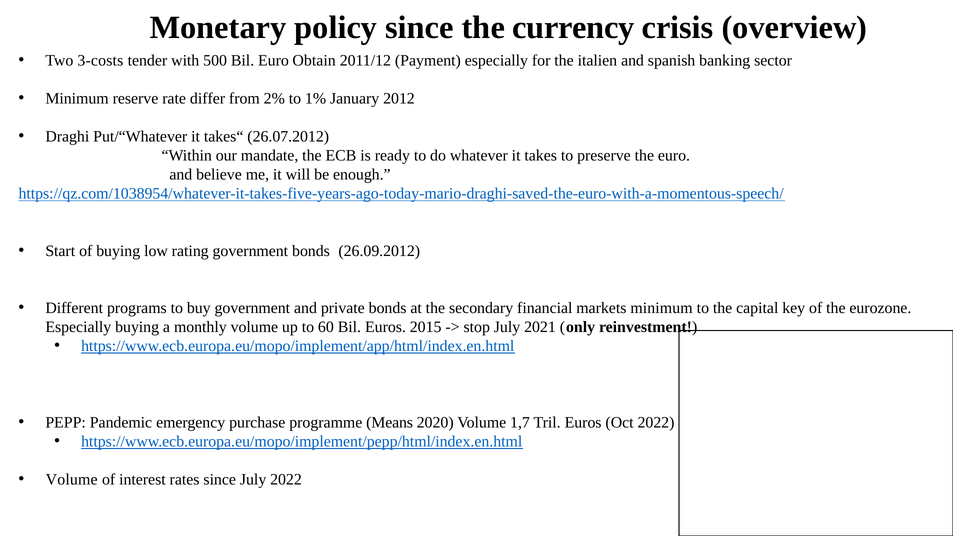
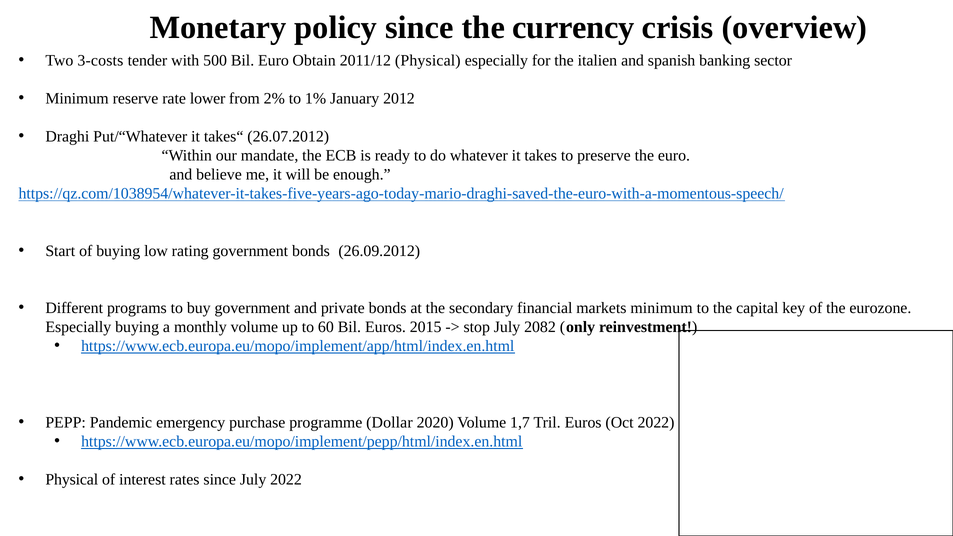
2011/12 Payment: Payment -> Physical
differ: differ -> lower
2021: 2021 -> 2082
Means: Means -> Dollar
Volume at (72, 479): Volume -> Physical
